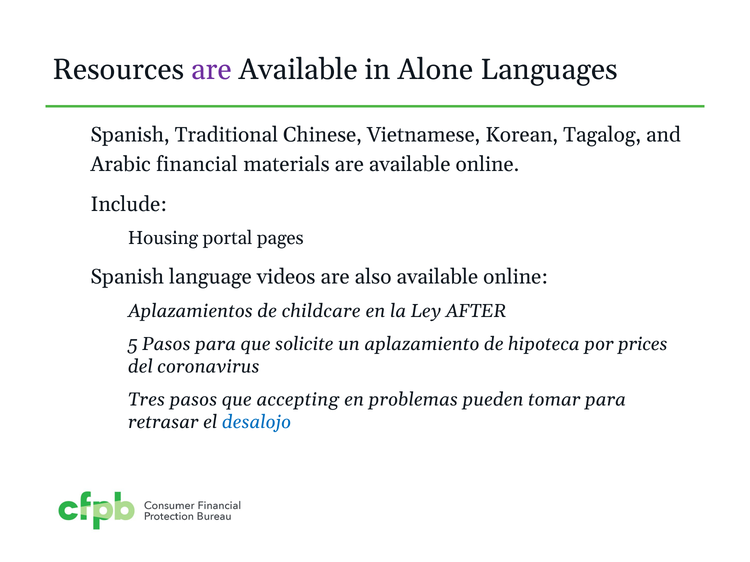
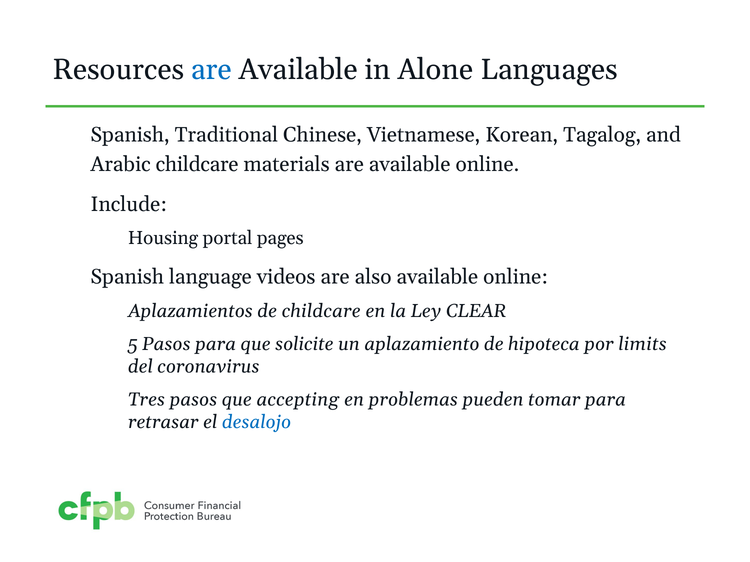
are at (212, 70) colour: purple -> blue
Arabic financial: financial -> childcare
AFTER: AFTER -> CLEAR
prices: prices -> limits
